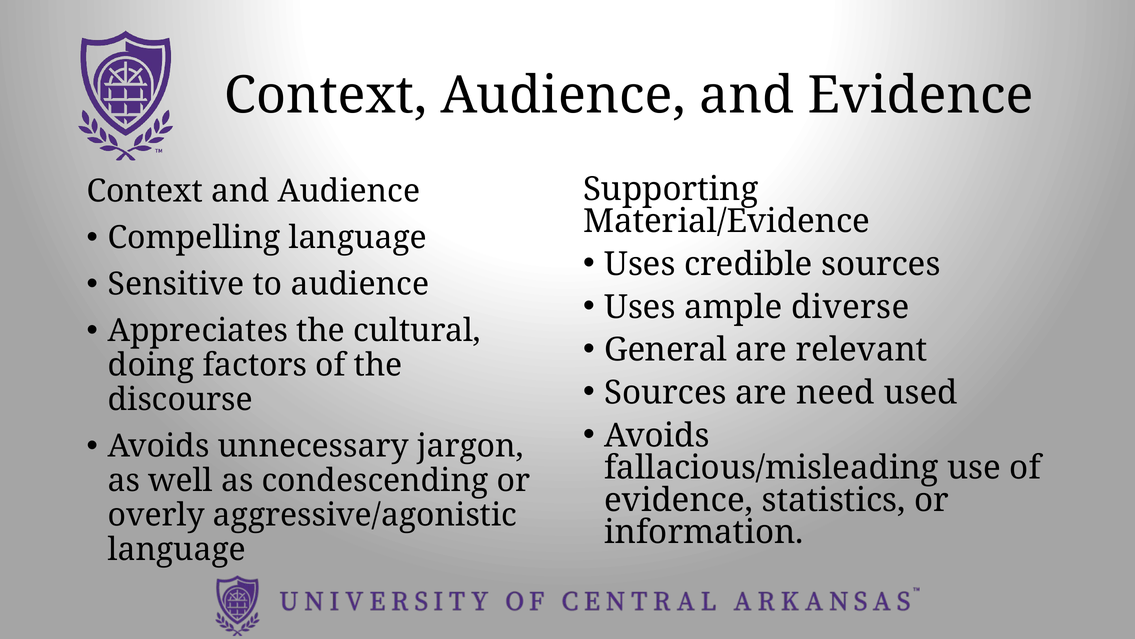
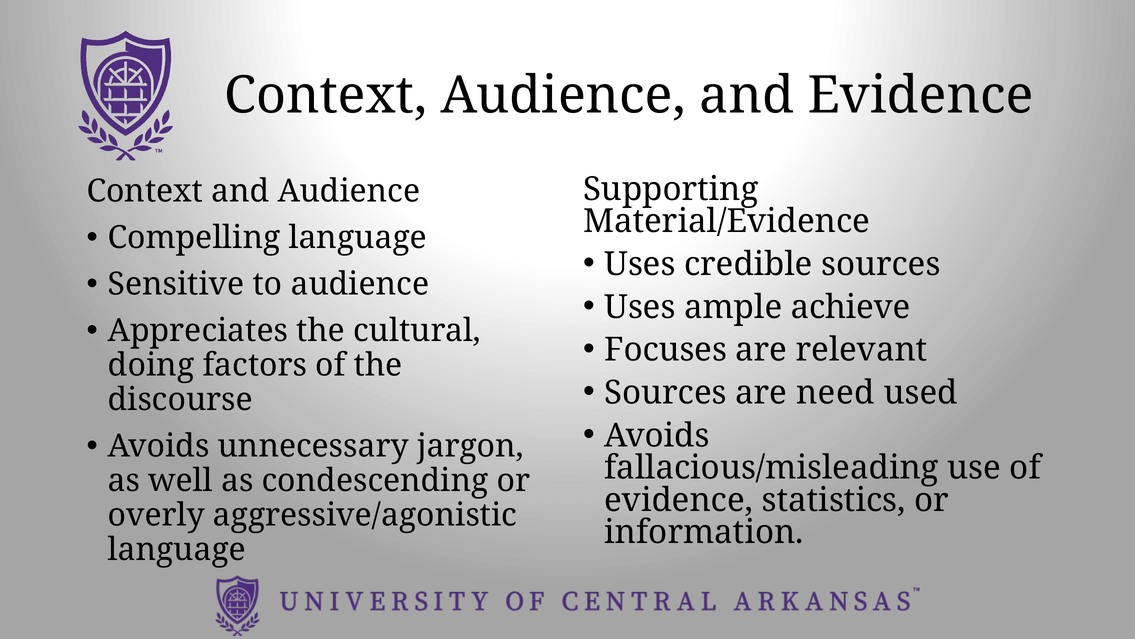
diverse: diverse -> achieve
General: General -> Focuses
